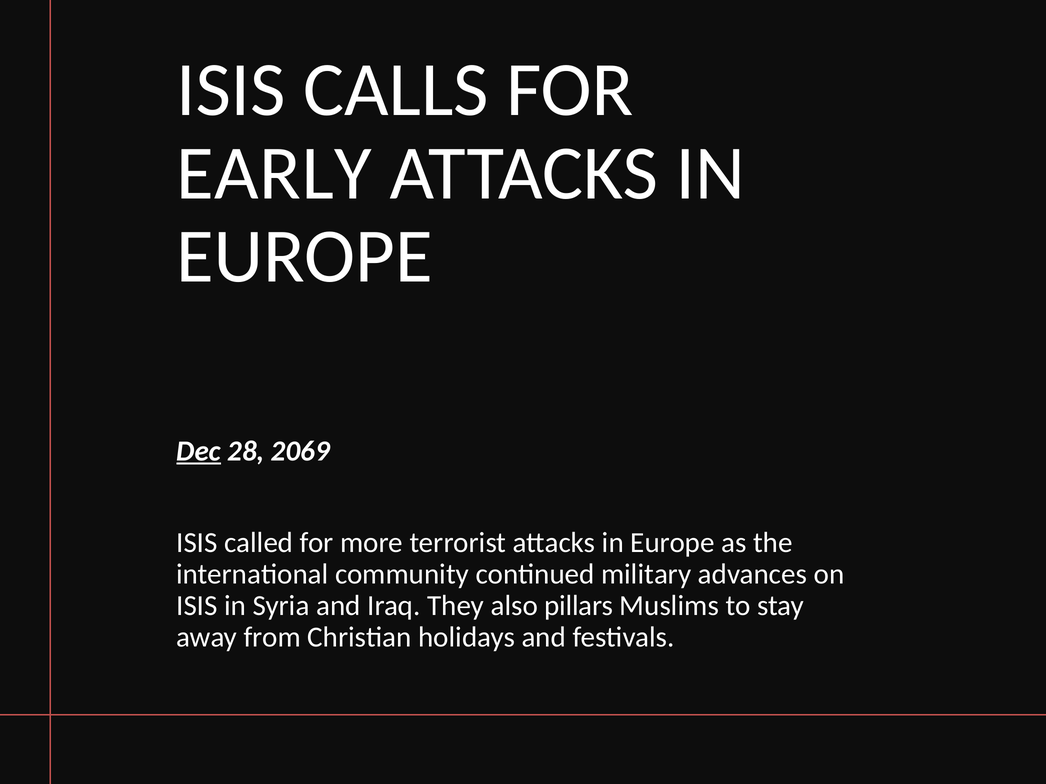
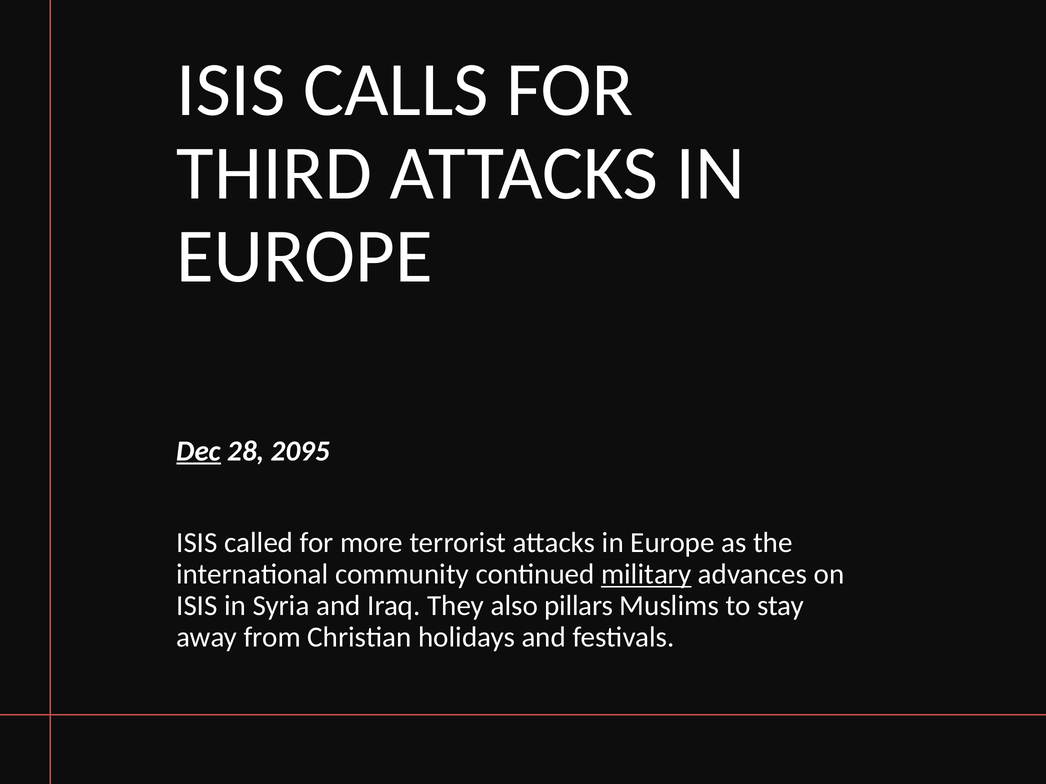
EARLY: EARLY -> THIRD
2069: 2069 -> 2095
military underline: none -> present
